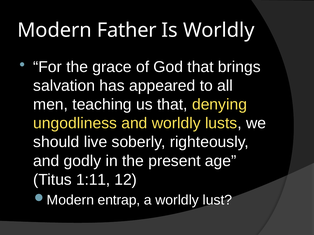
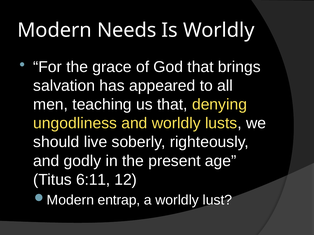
Father: Father -> Needs
1:11: 1:11 -> 6:11
